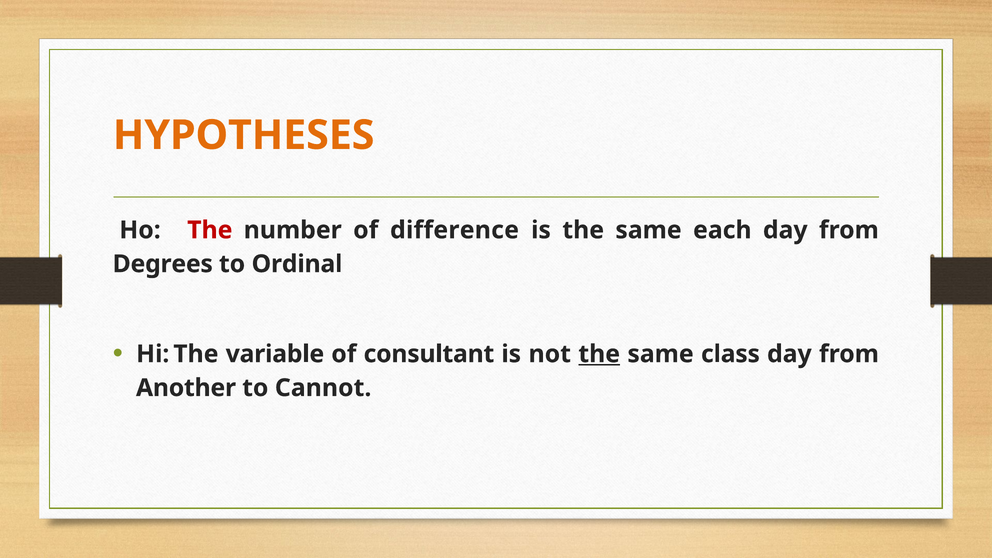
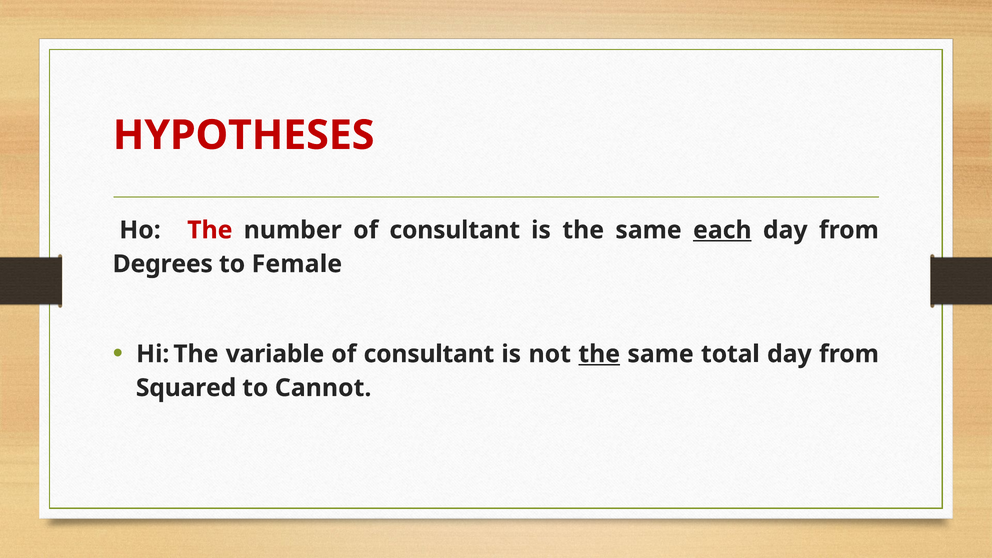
HYPOTHESES colour: orange -> red
number of difference: difference -> consultant
each underline: none -> present
Ordinal: Ordinal -> Female
class: class -> total
Another: Another -> Squared
